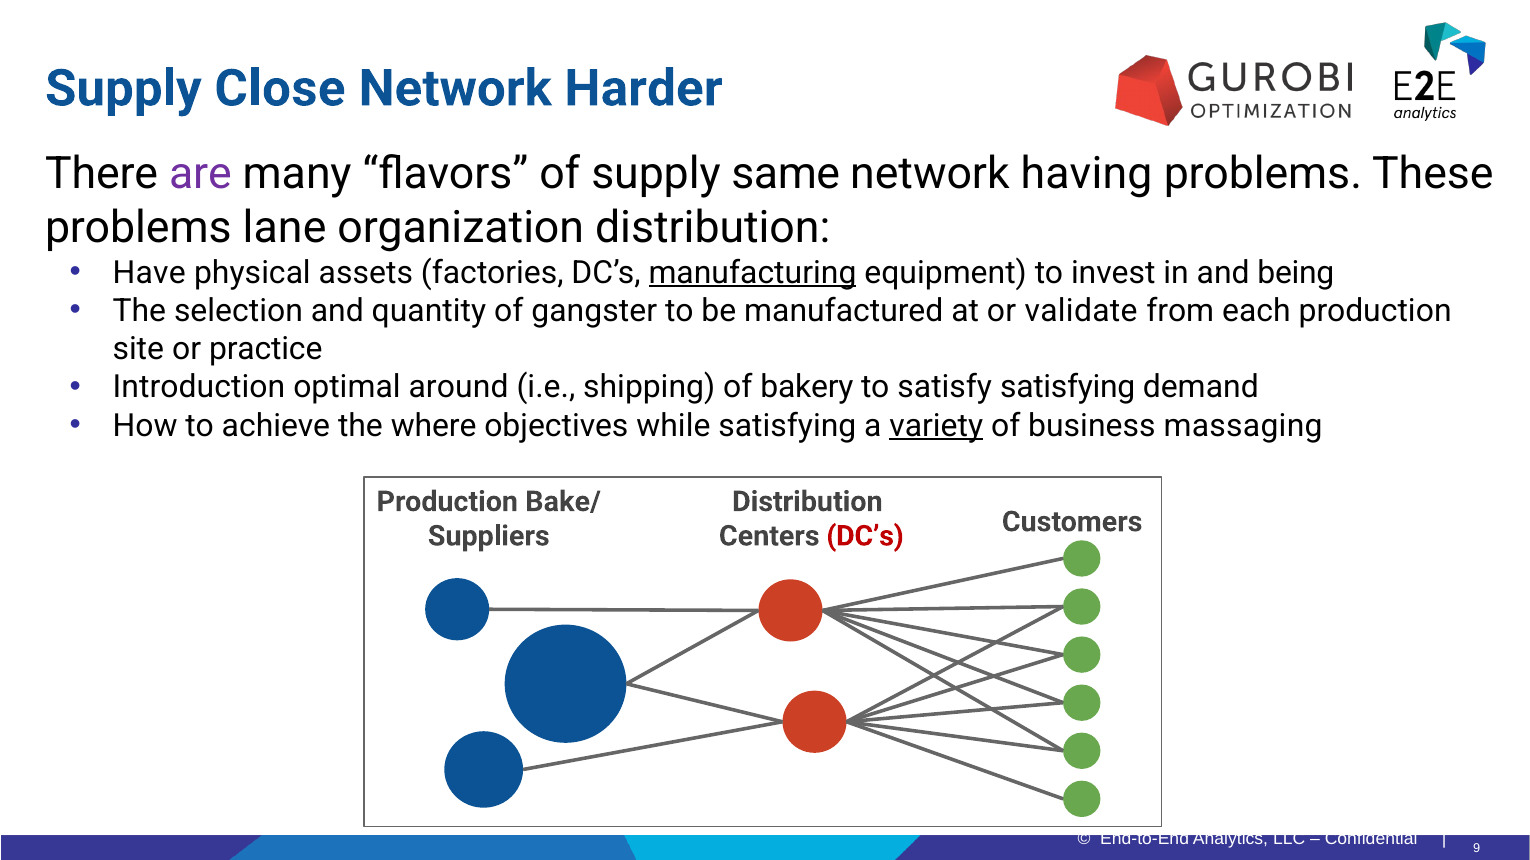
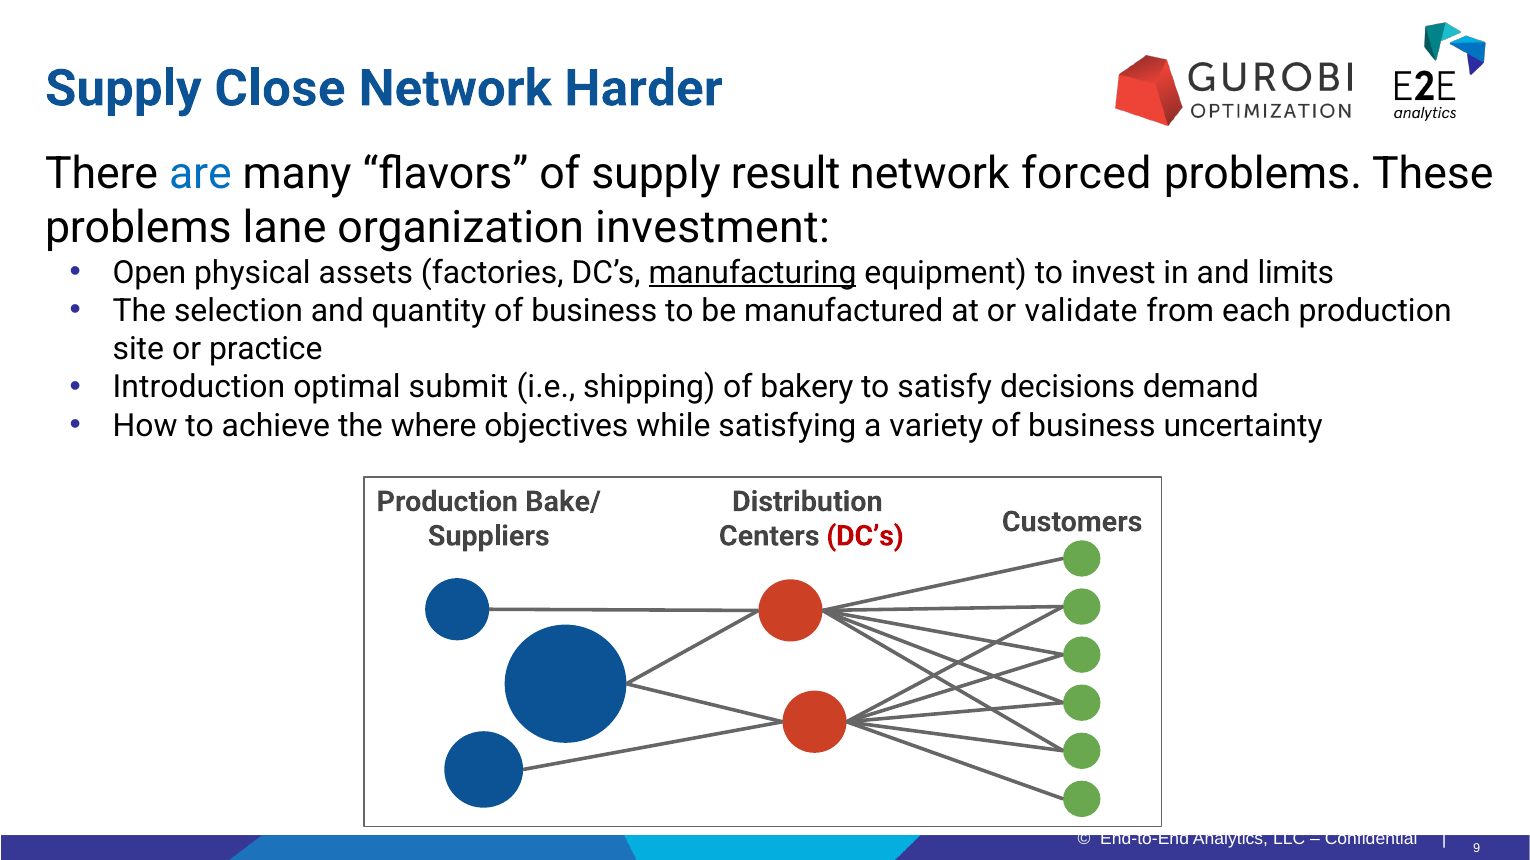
are colour: purple -> blue
same: same -> result
having: having -> forced
organization distribution: distribution -> investment
Have: Have -> Open
being: being -> limits
quantity of gangster: gangster -> business
around: around -> submit
satisfy satisfying: satisfying -> decisions
variety underline: present -> none
massaging: massaging -> uncertainty
